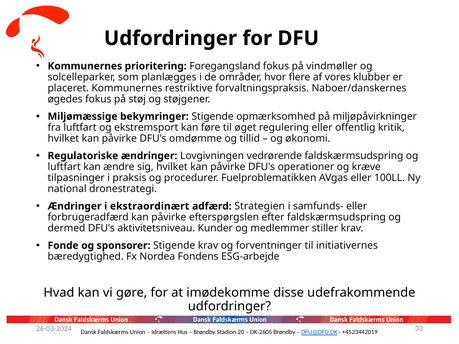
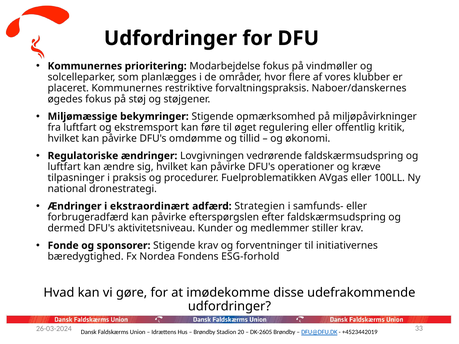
Foregangsland: Foregangsland -> Modarbejdelse
ESG-arbejde: ESG-arbejde -> ESG-forhold
